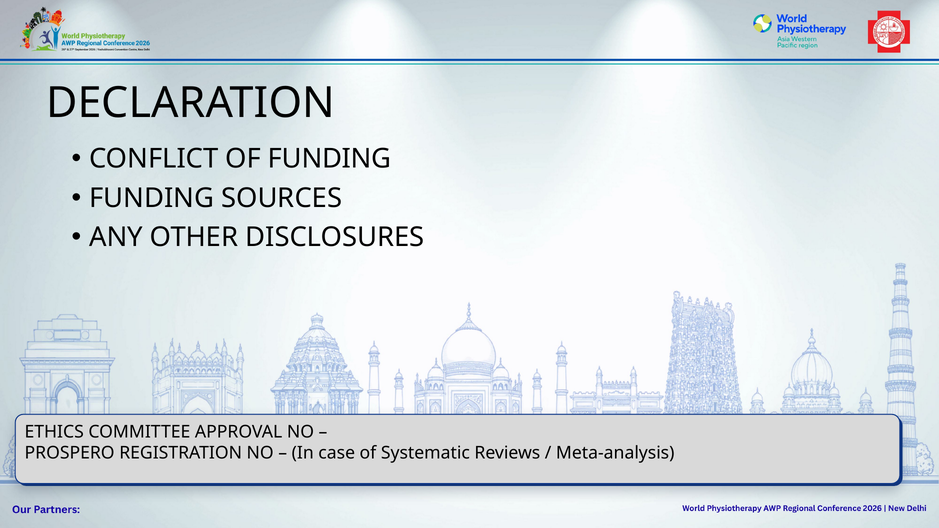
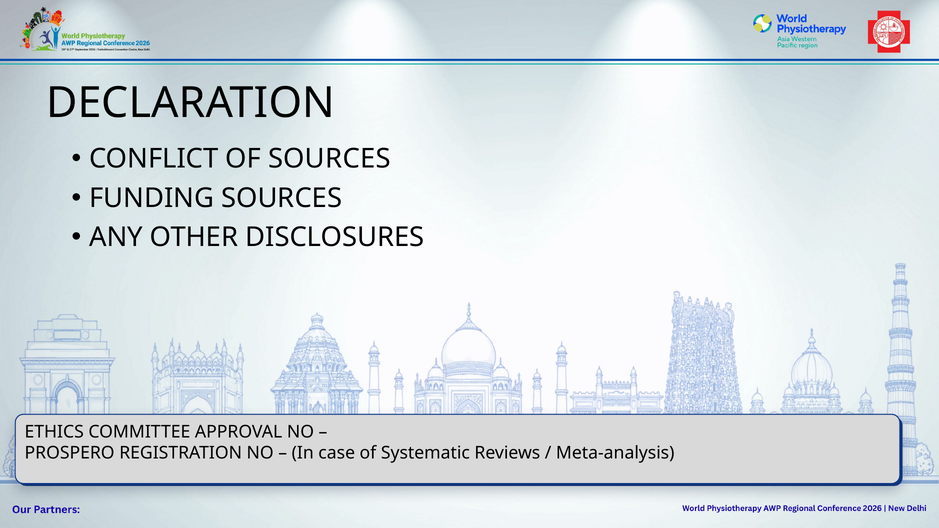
OF FUNDING: FUNDING -> SOURCES
